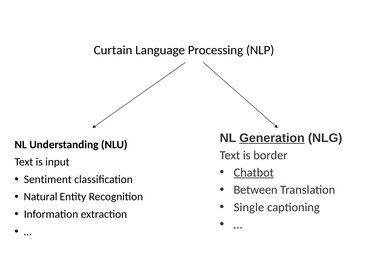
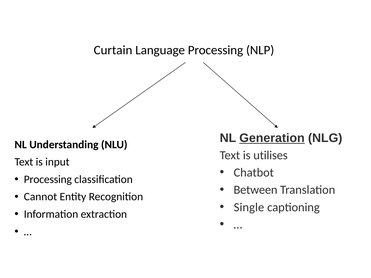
border: border -> utilises
Chatbot underline: present -> none
Sentiment at (48, 180): Sentiment -> Processing
Natural: Natural -> Cannot
